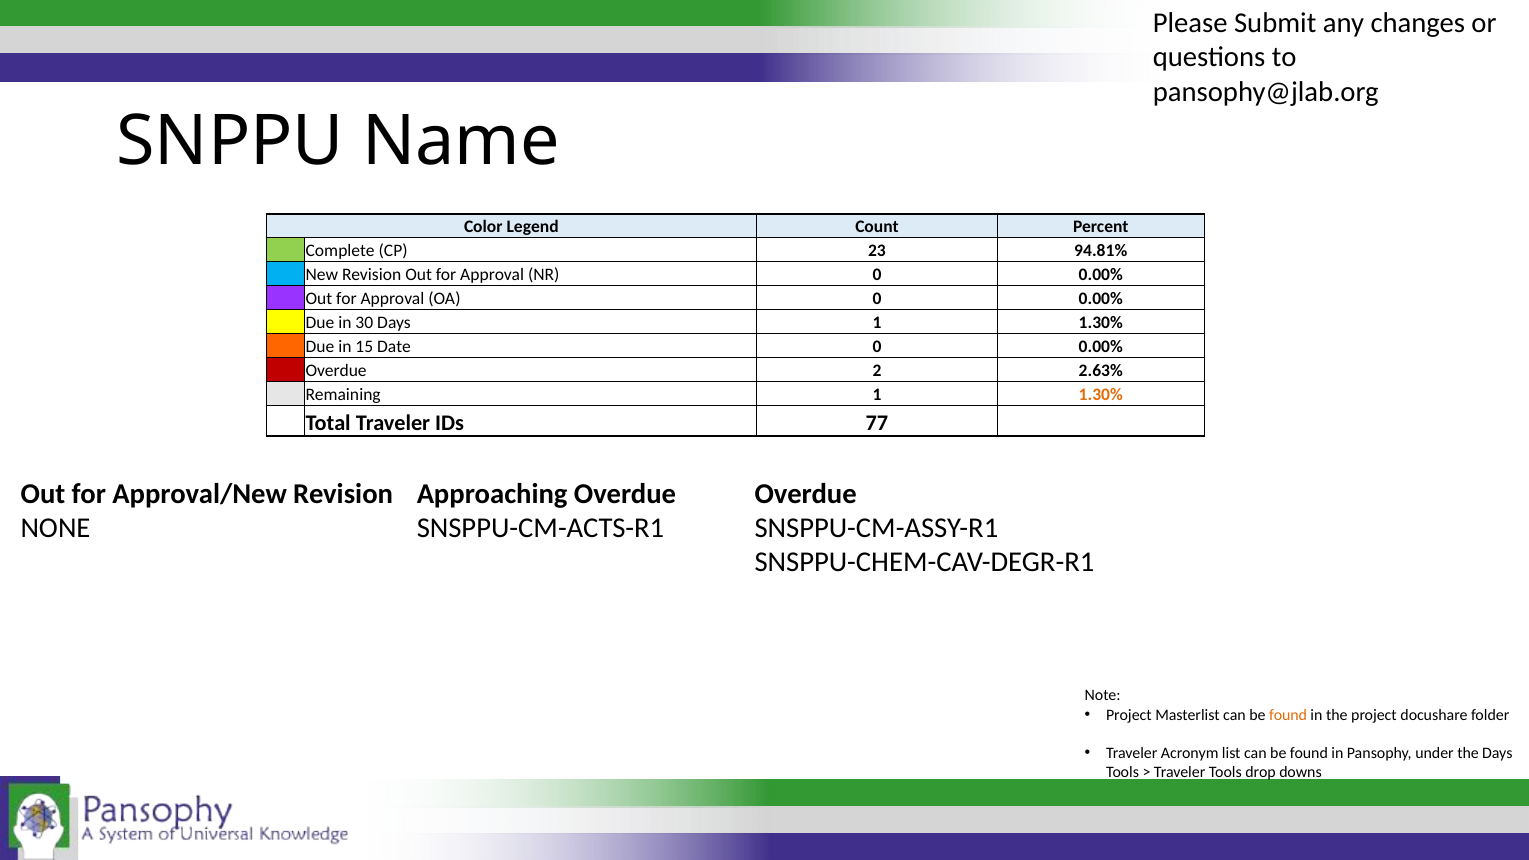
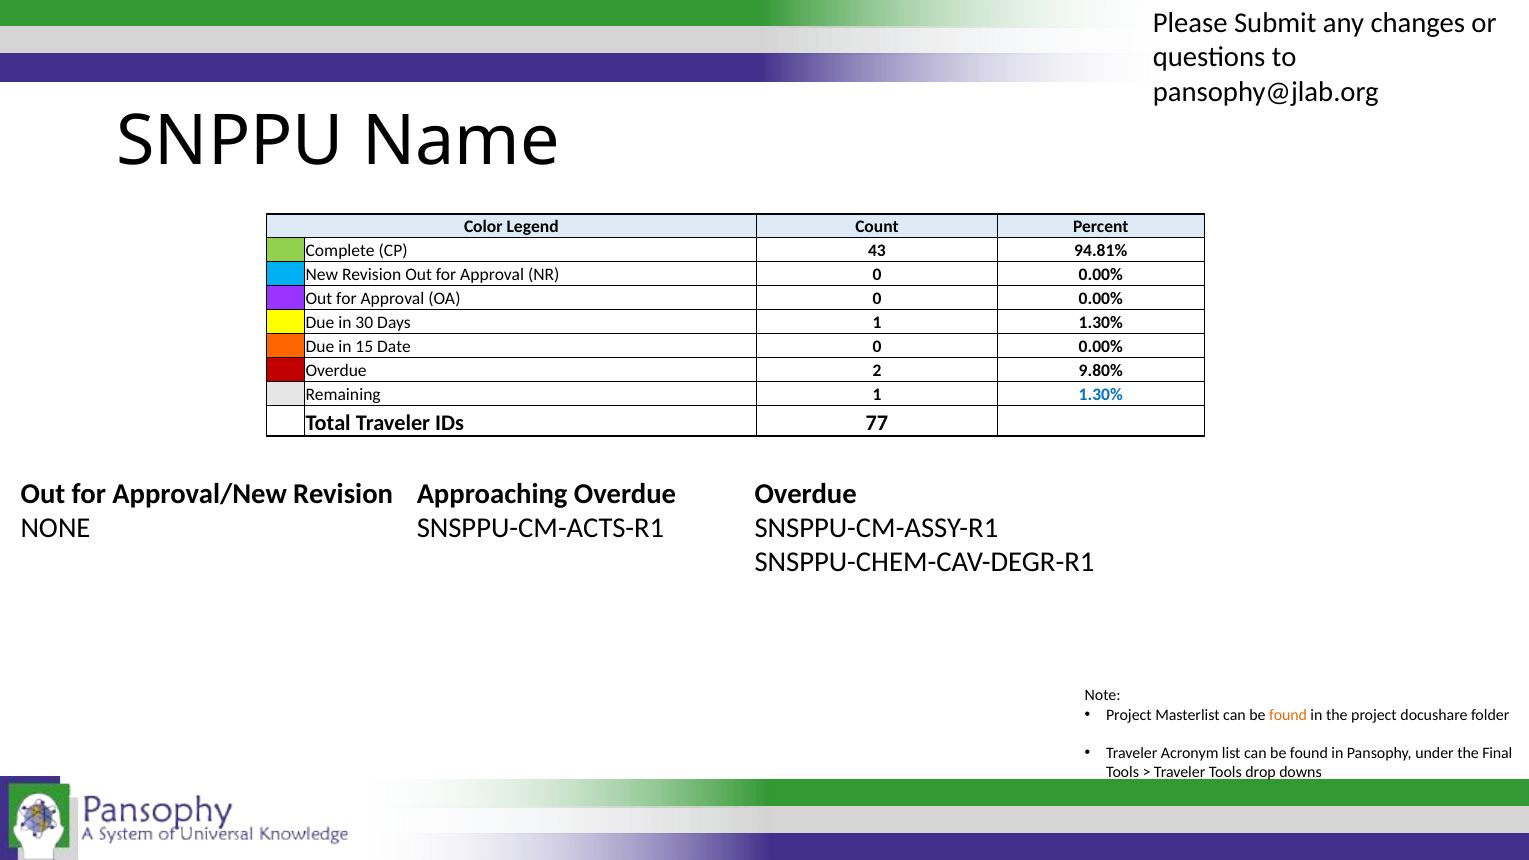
23: 23 -> 43
2.63%: 2.63% -> 9.80%
1.30% at (1101, 394) colour: orange -> blue
the Days: Days -> Final
